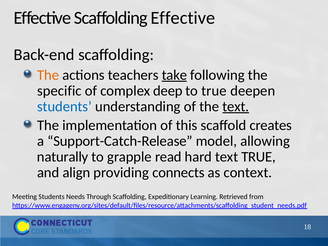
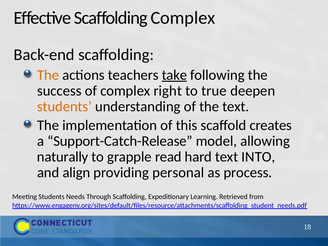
Scaffolding Effective: Effective -> Complex
specific: specific -> success
deep: deep -> right
students at (64, 107) colour: blue -> orange
text at (236, 107) underline: present -> none
text TRUE: TRUE -> INTO
connects: connects -> personal
context: context -> process
